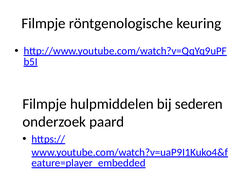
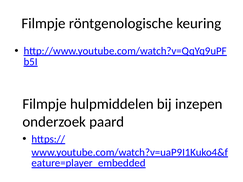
sederen: sederen -> inzepen
